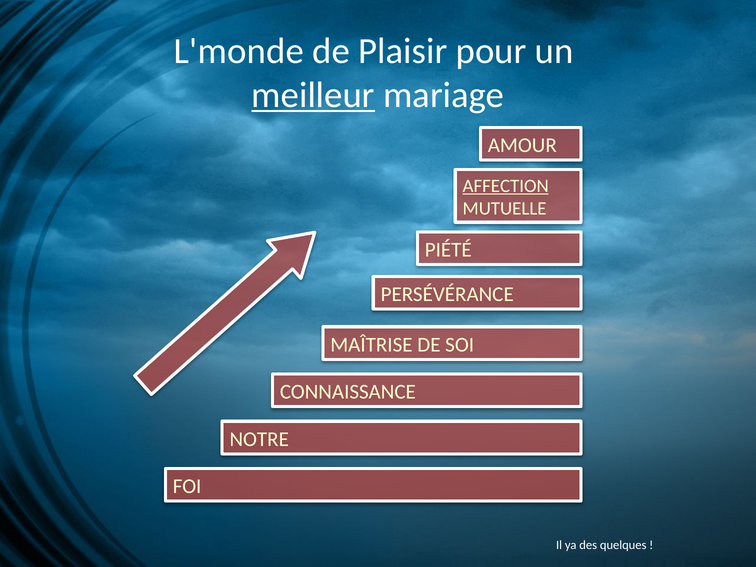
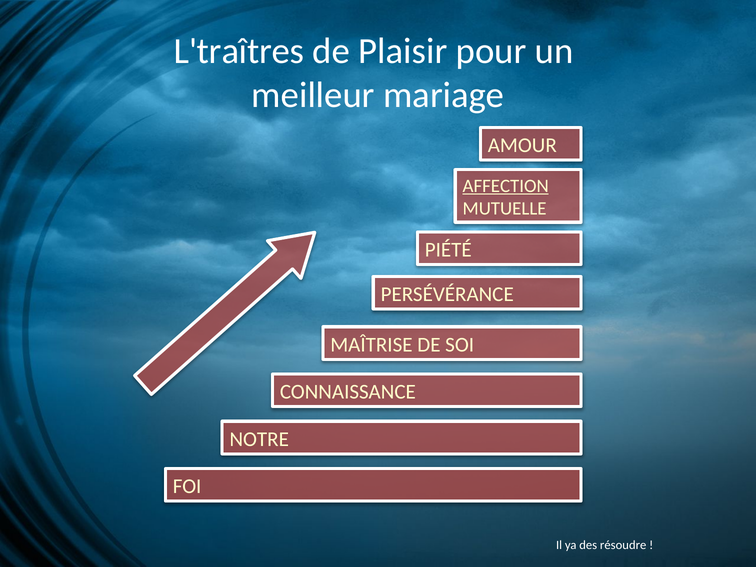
L'monde: L'monde -> L'traîtres
meilleur underline: present -> none
quelques: quelques -> résoudre
